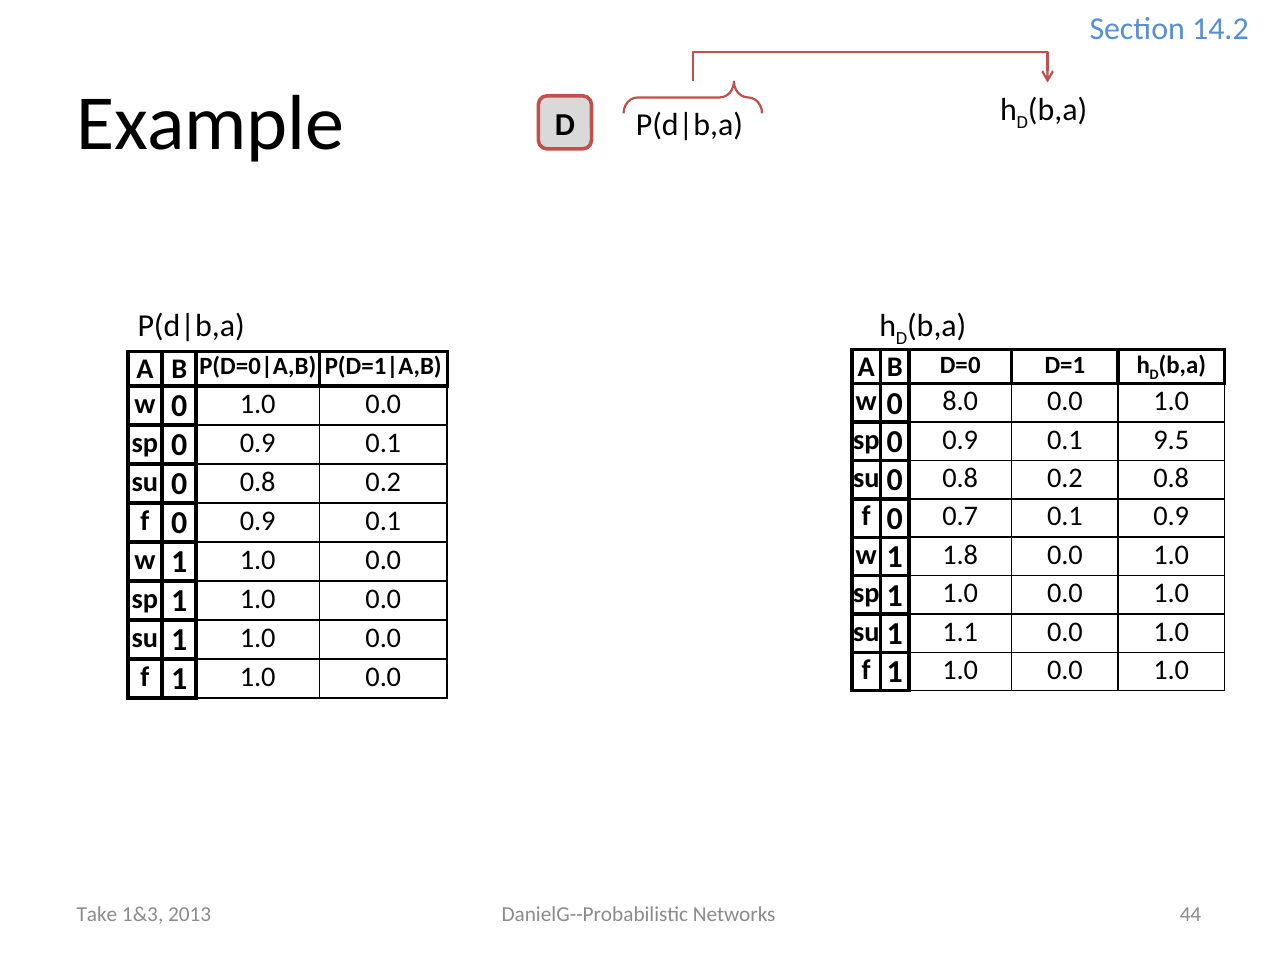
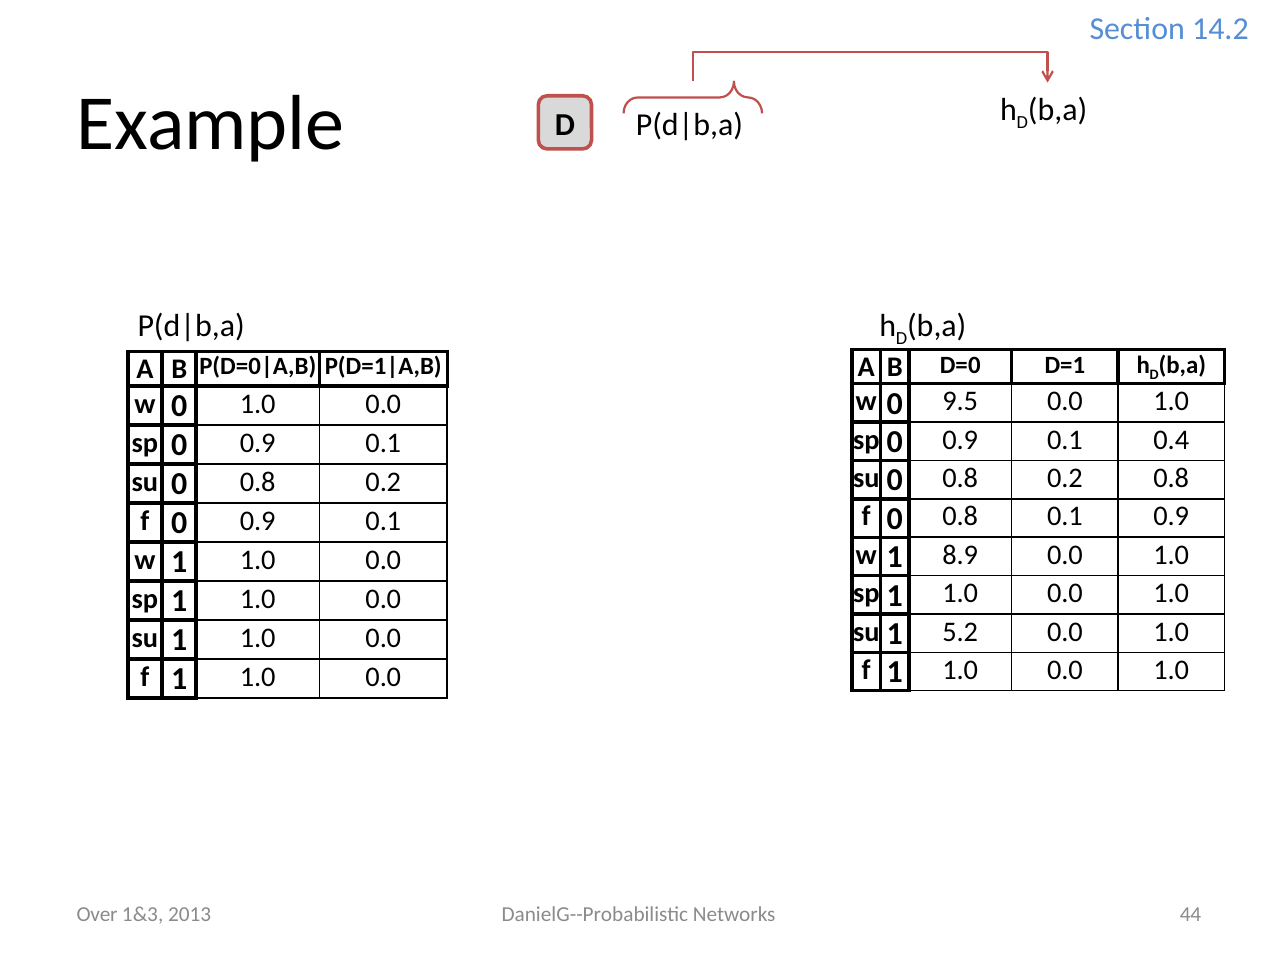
8.0: 8.0 -> 9.5
9.5: 9.5 -> 0.4
f 0 0.7: 0.7 -> 0.8
1.8: 1.8 -> 8.9
1.1: 1.1 -> 5.2
Take: Take -> Over
